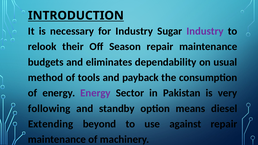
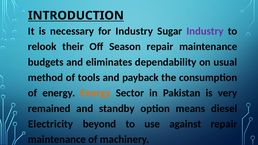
Energy at (96, 93) colour: purple -> orange
following: following -> remained
Extending: Extending -> Electricity
